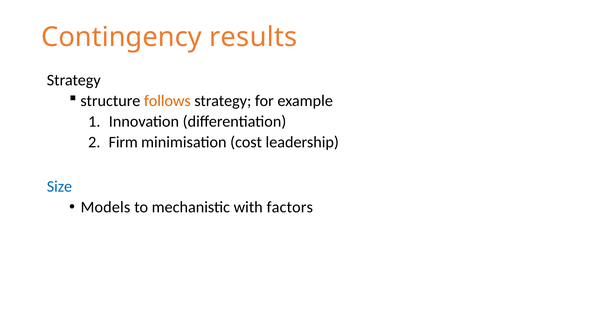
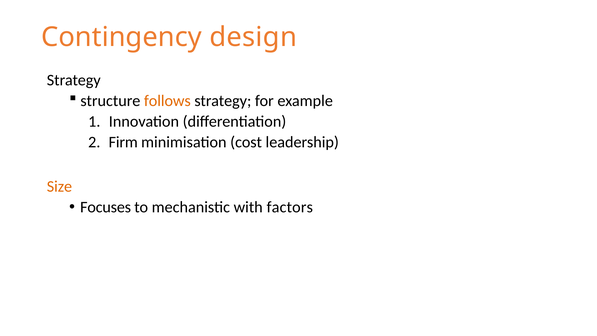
results: results -> design
Size colour: blue -> orange
Models: Models -> Focuses
